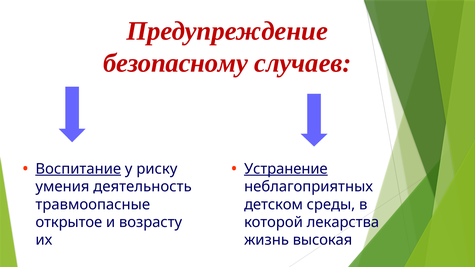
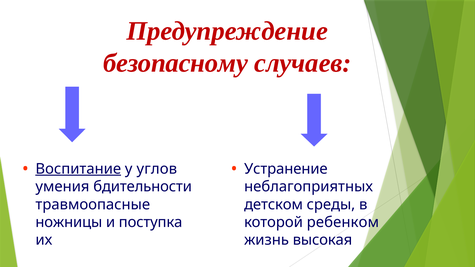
риску: риску -> углов
Устранение underline: present -> none
деятельность: деятельность -> бдительности
открытое: открытое -> ножницы
возрасту: возрасту -> поступка
лекарства: лекарства -> ребенком
